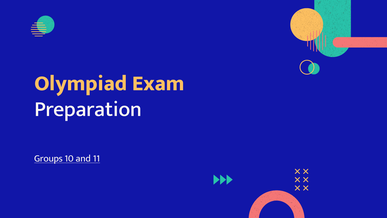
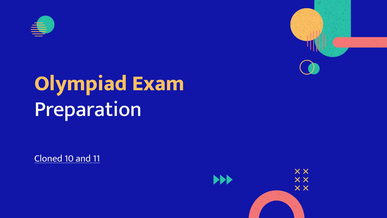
Groups: Groups -> Cloned
